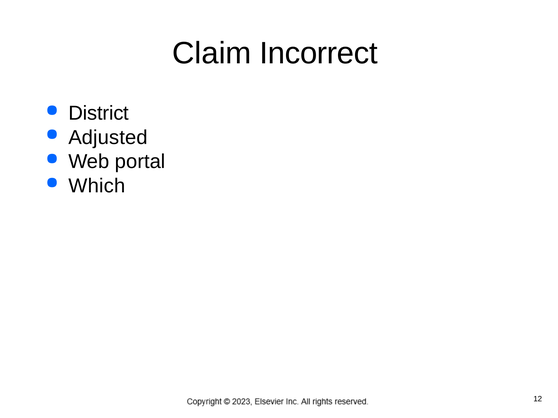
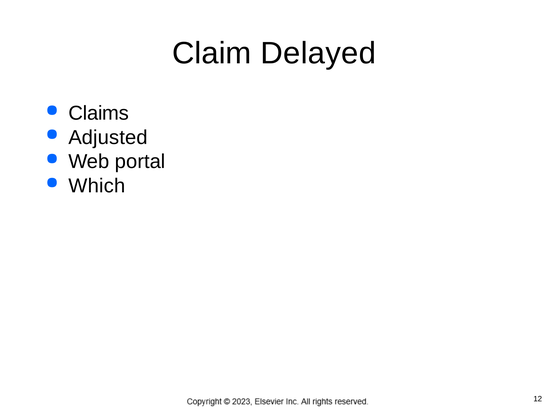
Incorrect: Incorrect -> Delayed
District: District -> Claims
